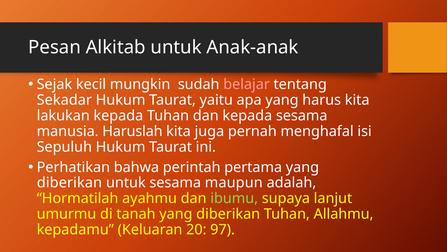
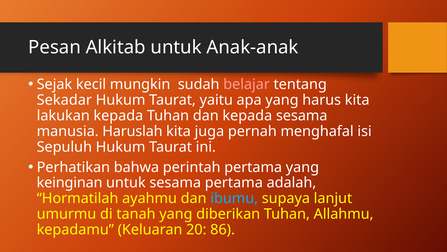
diberikan at (69, 182): diberikan -> keinginan
sesama maupun: maupun -> pertama
ibumu colour: light green -> light blue
97: 97 -> 86
